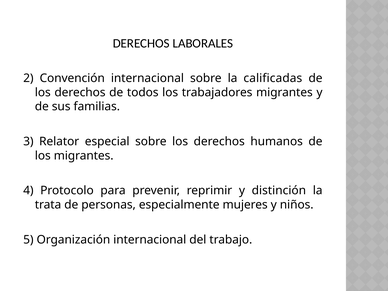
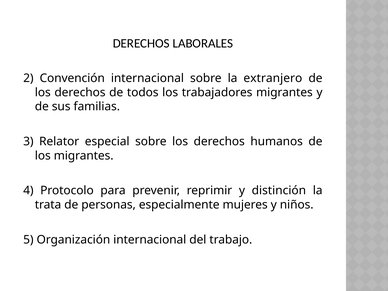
calificadas: calificadas -> extranjero
